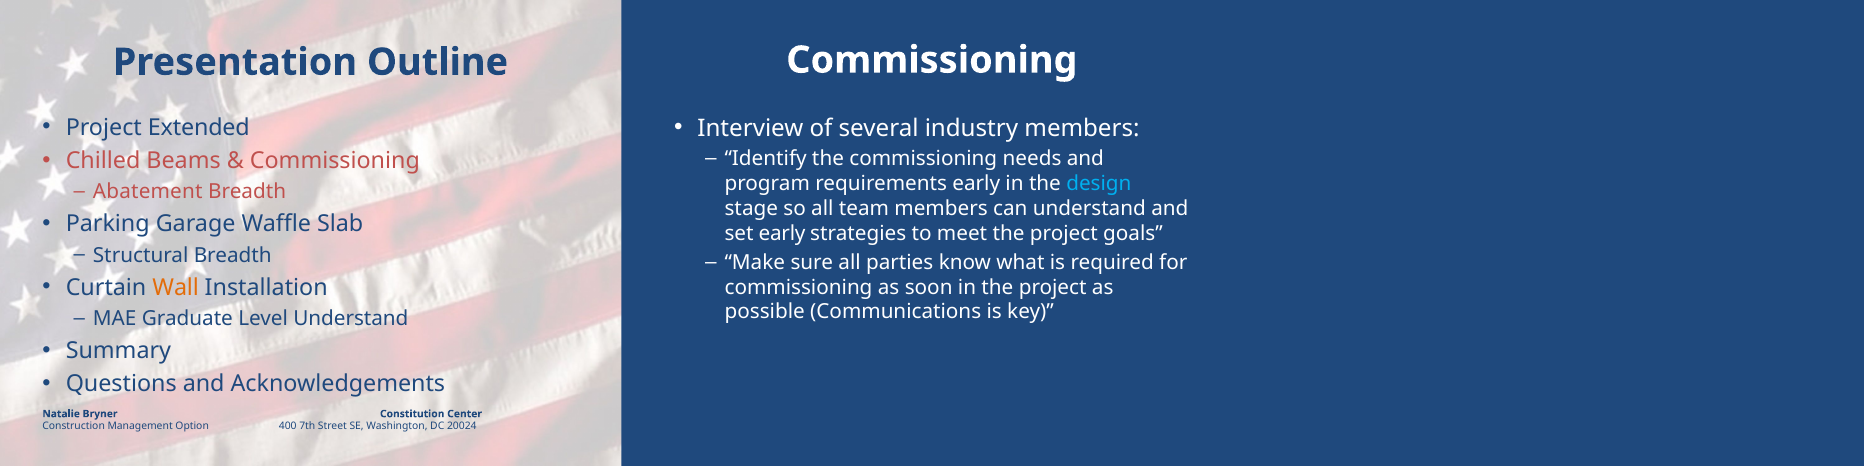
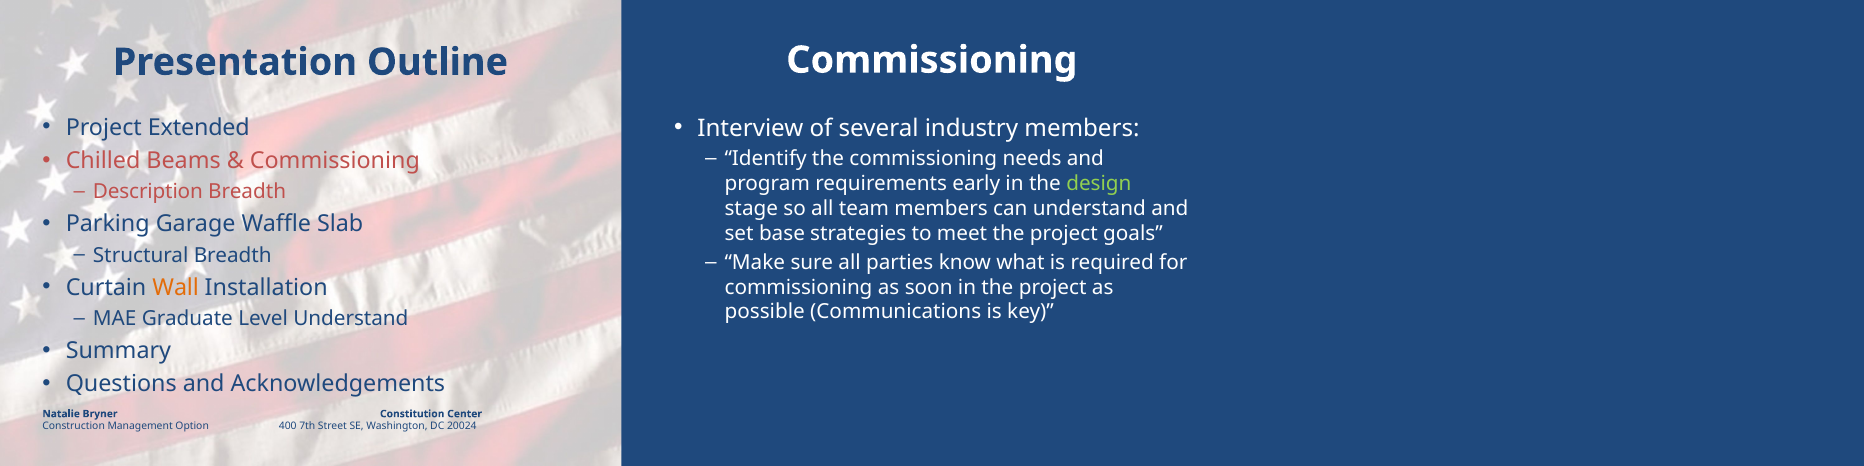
design colour: light blue -> light green
Abatement: Abatement -> Description
set early: early -> base
